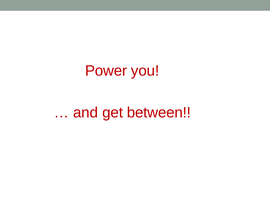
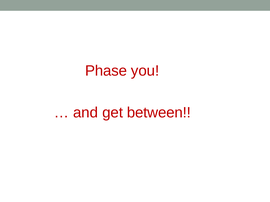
Power: Power -> Phase
